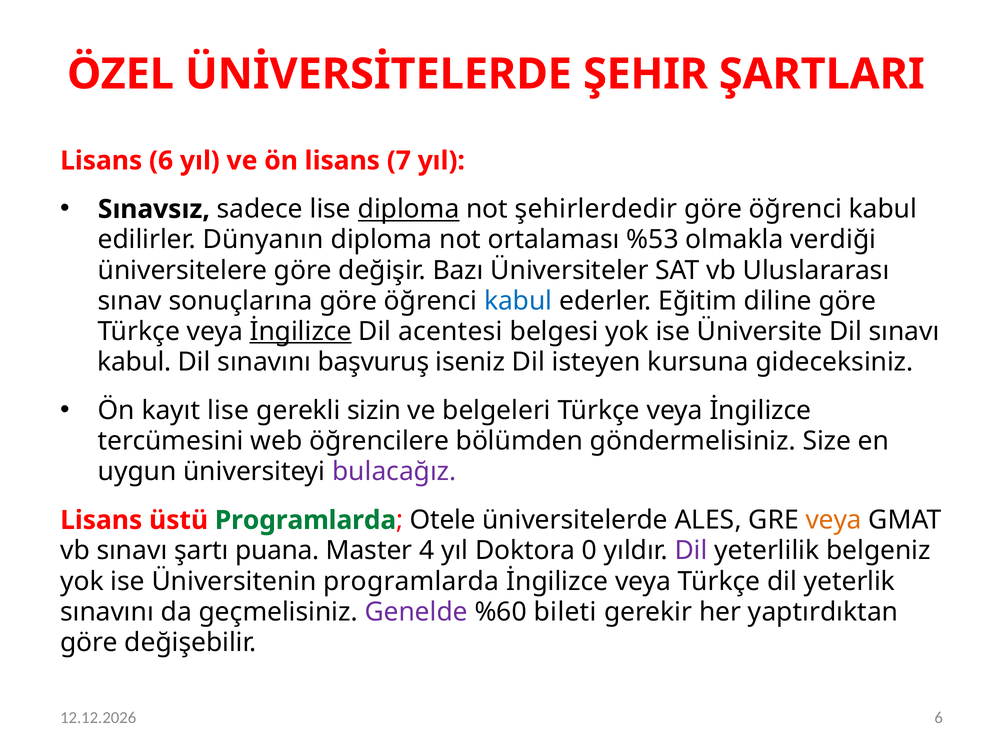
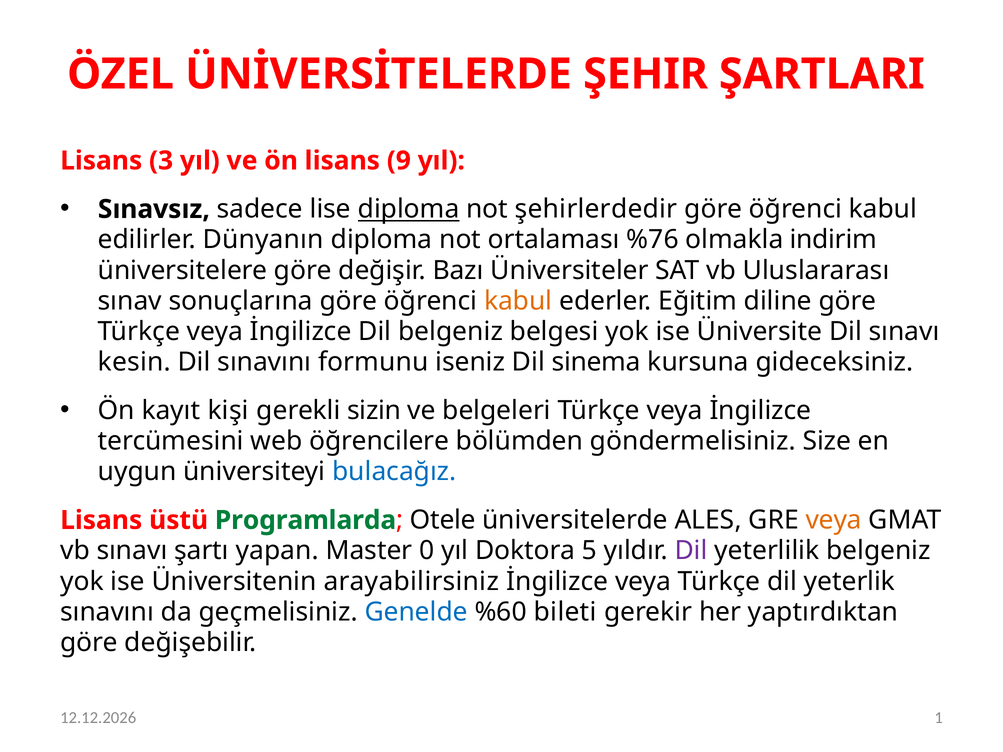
Lisans 6: 6 -> 3
7: 7 -> 9
%53: %53 -> %76
verdiği: verdiği -> indirim
kabul at (518, 301) colour: blue -> orange
İngilizce at (301, 332) underline: present -> none
Dil acentesi: acentesi -> belgeniz
kabul at (134, 362): kabul -> kesin
başvuruş: başvuruş -> formunu
isteyen: isteyen -> sinema
kayıt lise: lise -> kişi
bulacağız colour: purple -> blue
puana: puana -> yapan
4: 4 -> 0
0: 0 -> 5
Üniversitenin programlarda: programlarda -> arayabilirsiniz
Genelde colour: purple -> blue
6 at (939, 718): 6 -> 1
